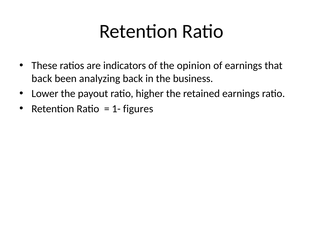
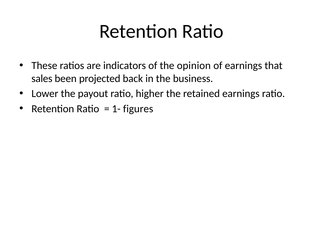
back at (42, 78): back -> sales
analyzing: analyzing -> projected
